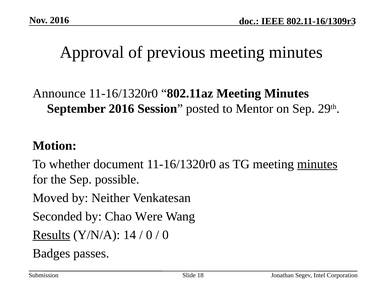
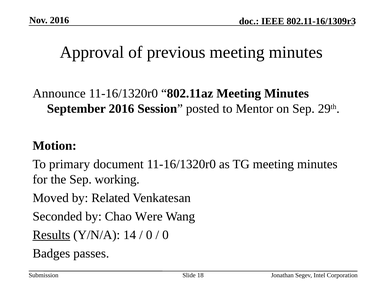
whether: whether -> primary
minutes at (317, 164) underline: present -> none
possible: possible -> working
Neither: Neither -> Related
